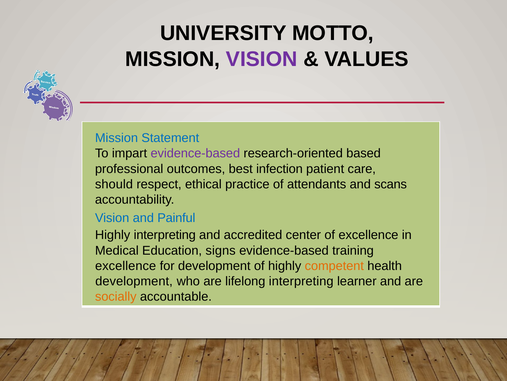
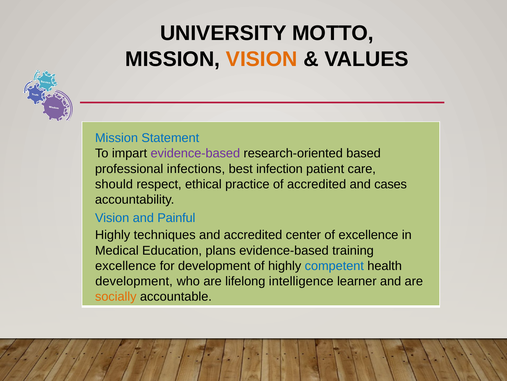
VISION at (262, 59) colour: purple -> orange
outcomes: outcomes -> infections
of attendants: attendants -> accredited
scans: scans -> cases
Highly interpreting: interpreting -> techniques
signs: signs -> plans
competent colour: orange -> blue
lifelong interpreting: interpreting -> intelligence
